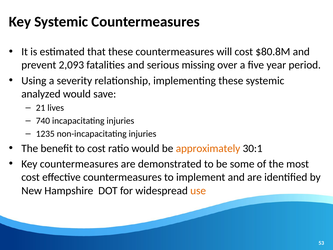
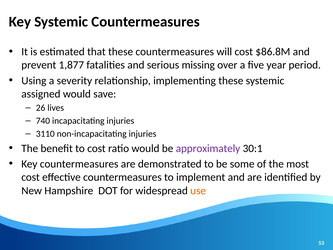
$80.8M: $80.8M -> $86.8M
2,093: 2,093 -> 1,877
analyzed: analyzed -> assigned
21: 21 -> 26
1235: 1235 -> 3110
approximately colour: orange -> purple
